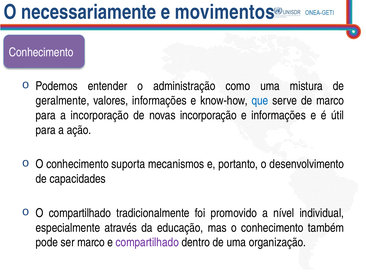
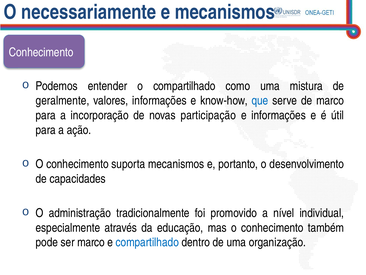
e movimentos: movimentos -> mecanismos
o administração: administração -> compartilhado
novas incorporação: incorporação -> participação
O compartilhado: compartilhado -> administração
compartilhado at (147, 242) colour: purple -> blue
